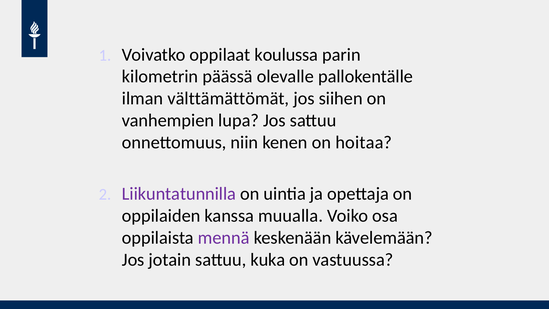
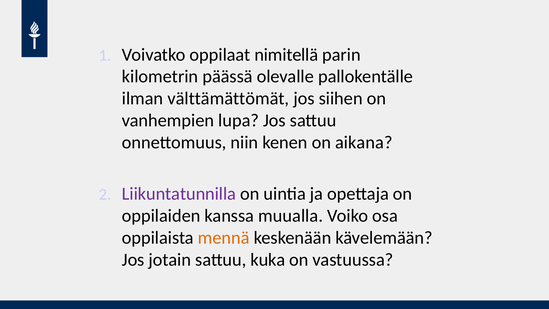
koulussa: koulussa -> nimitellä
hoitaa: hoitaa -> aikana
mennä colour: purple -> orange
